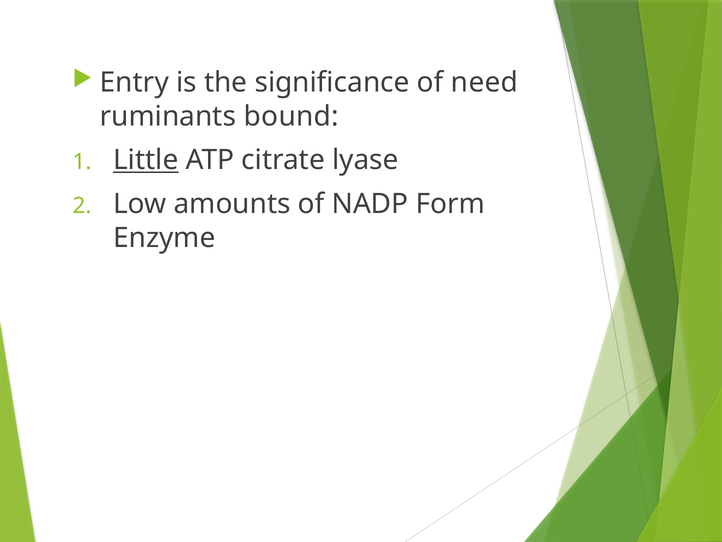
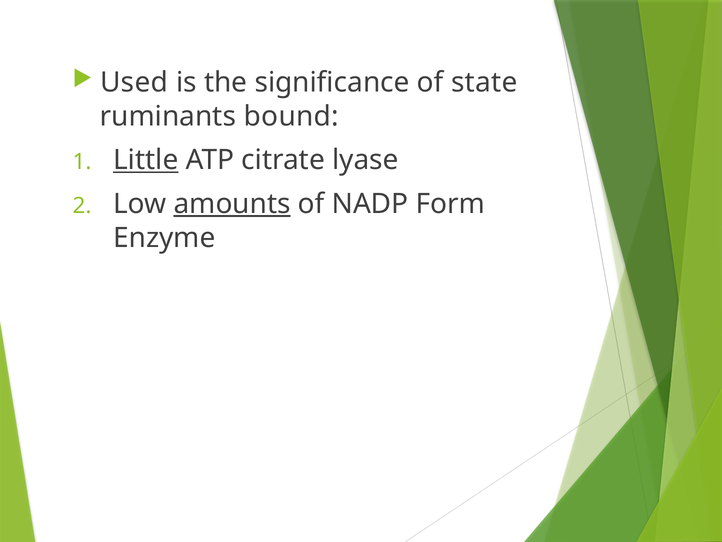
Entry: Entry -> Used
need: need -> state
amounts underline: none -> present
